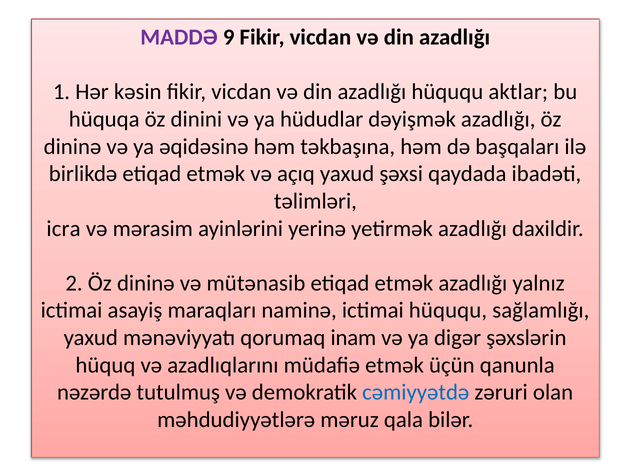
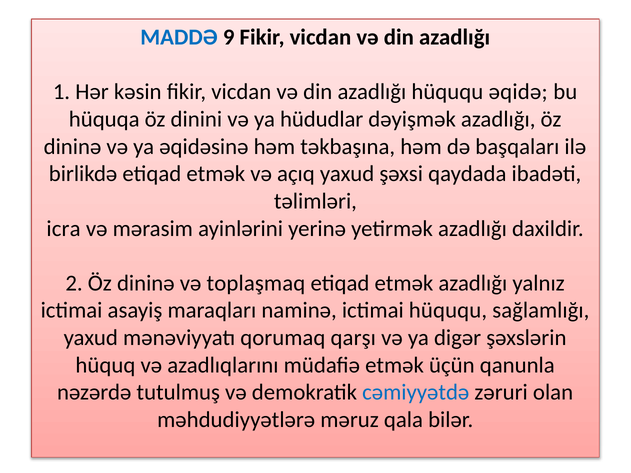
MADDƏ colour: purple -> blue
aktlar: aktlar -> əqidə
mütənasib: mütənasib -> toplaşmaq
inam: inam -> qarşı
